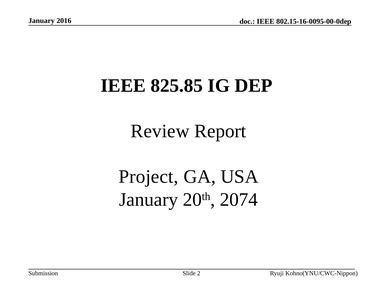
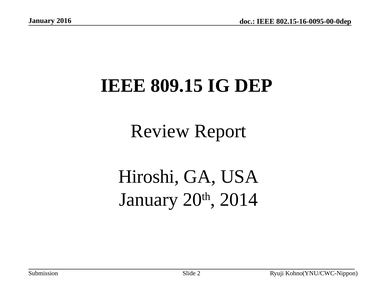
825.85: 825.85 -> 809.15
Project: Project -> Hiroshi
2074: 2074 -> 2014
